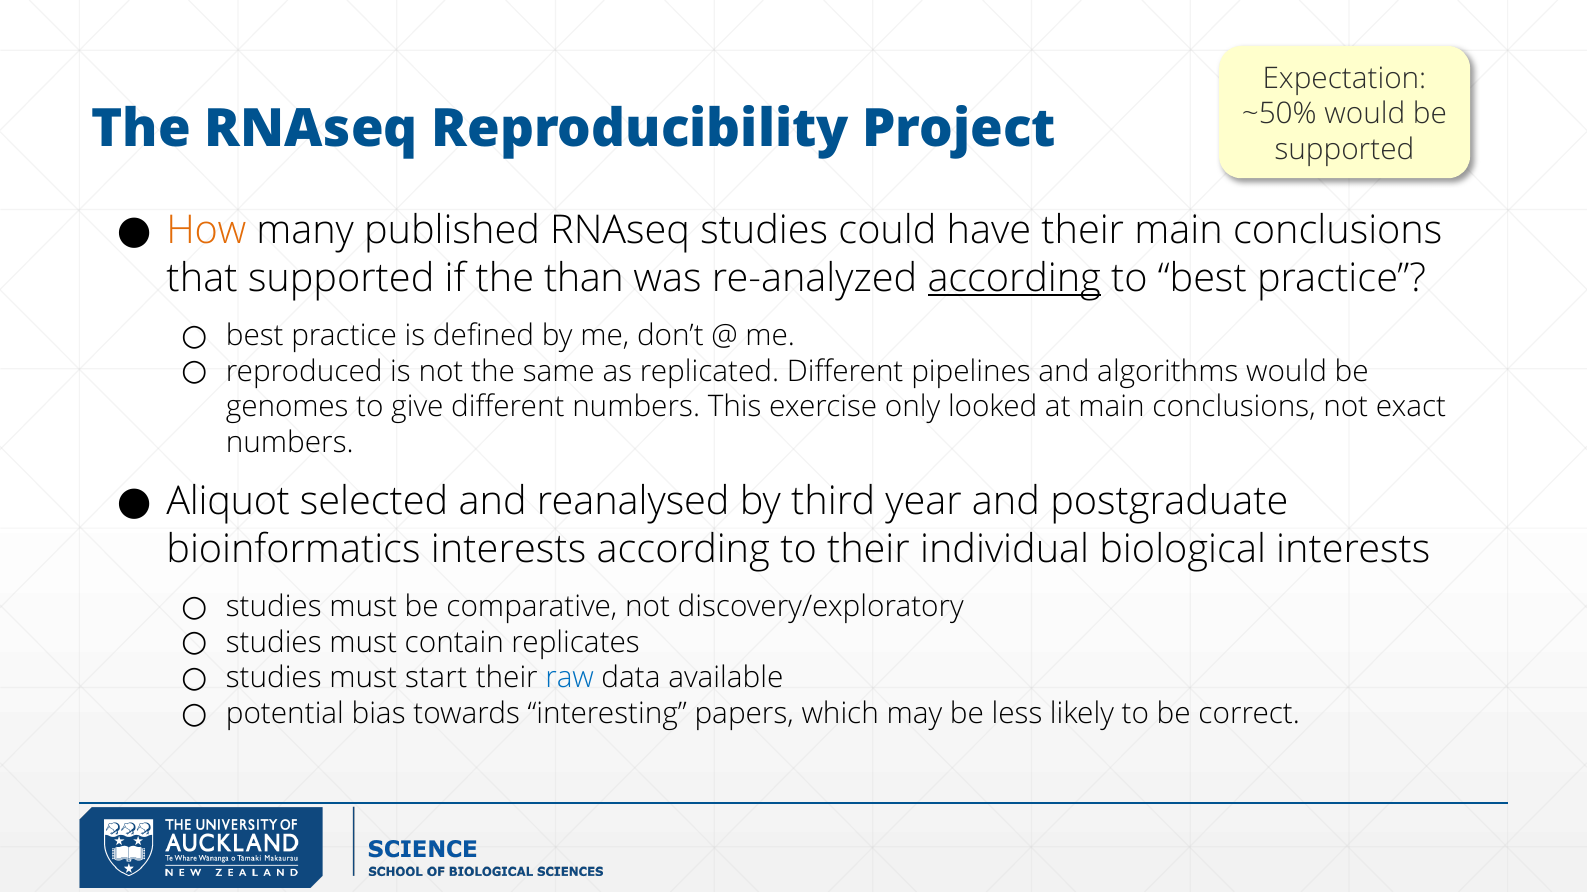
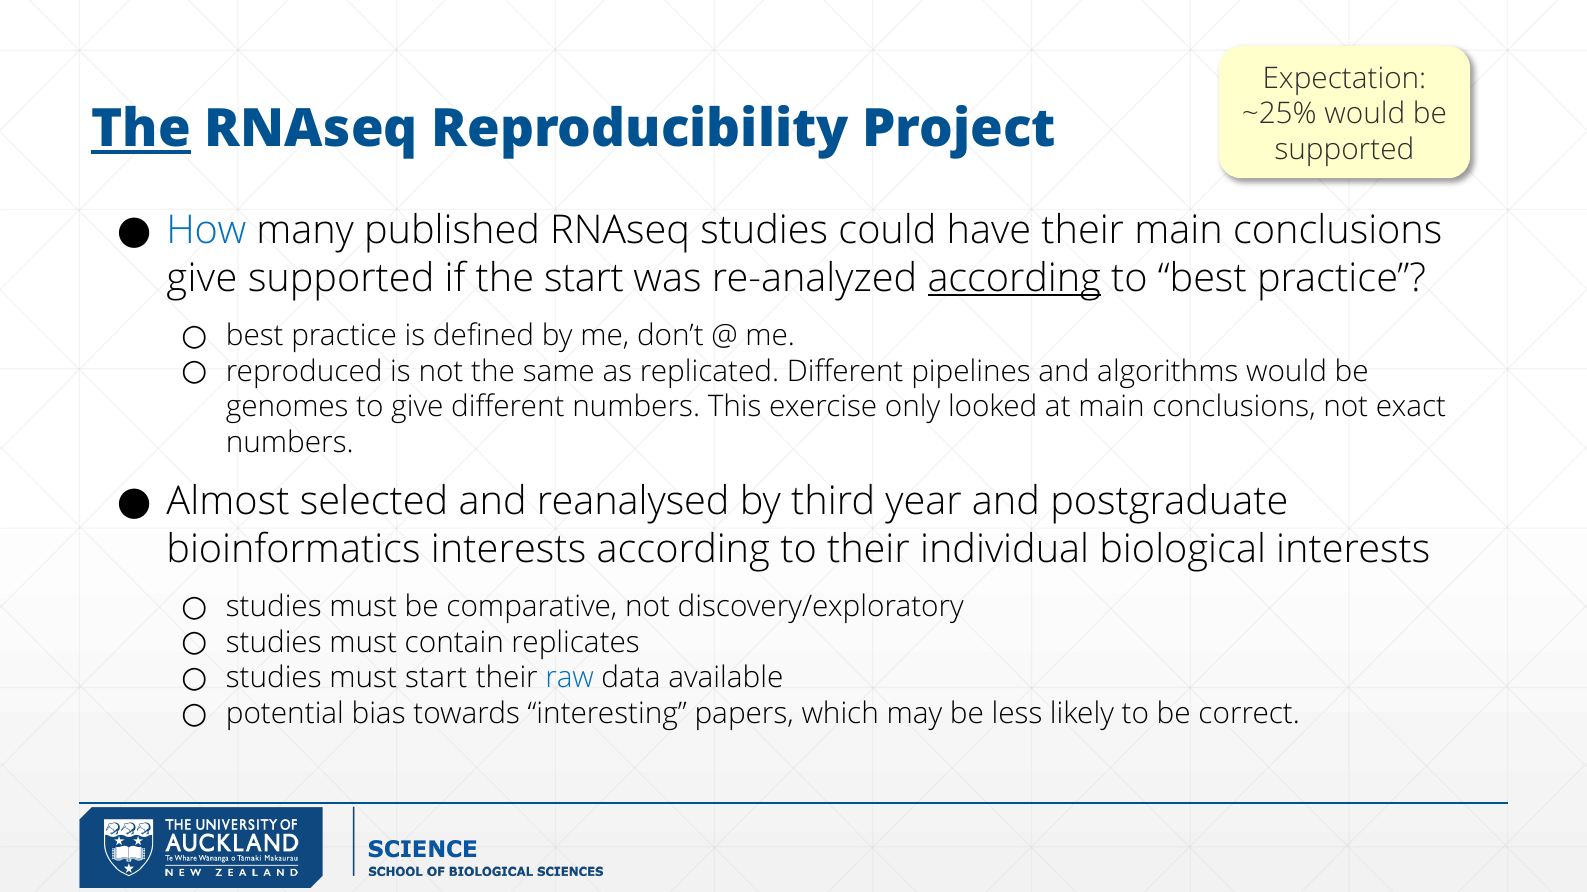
~50%: ~50% -> ~25%
The at (141, 129) underline: none -> present
How colour: orange -> blue
that at (202, 278): that -> give
the than: than -> start
Aliquot: Aliquot -> Almost
